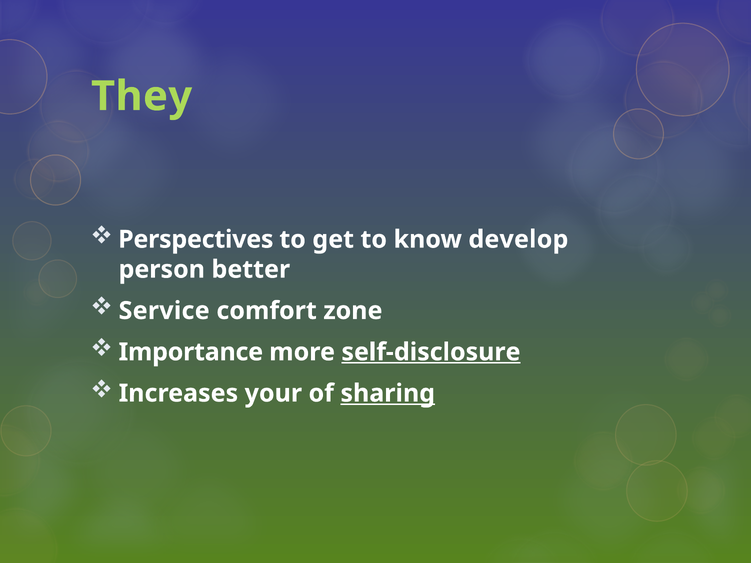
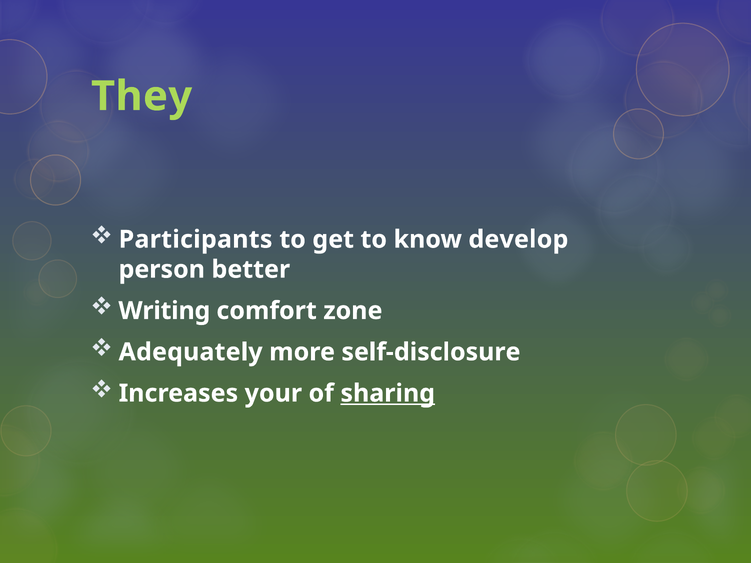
Perspectives: Perspectives -> Participants
Service: Service -> Writing
Importance: Importance -> Adequately
self-disclosure underline: present -> none
